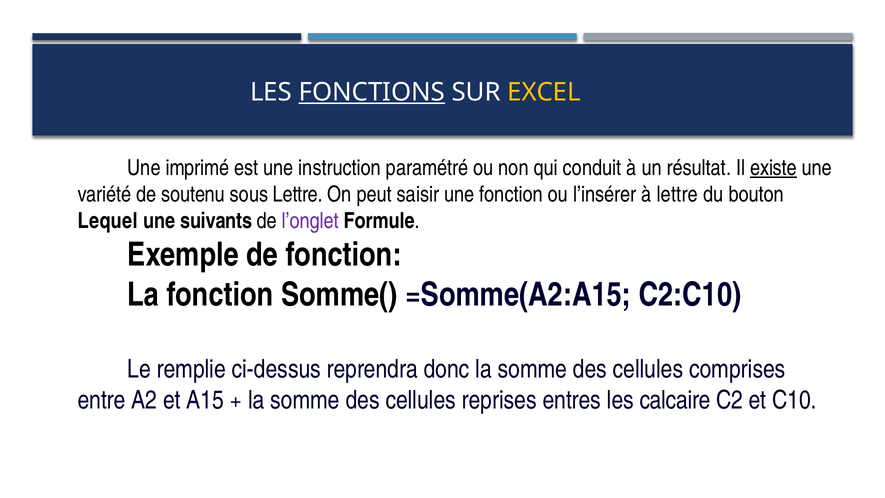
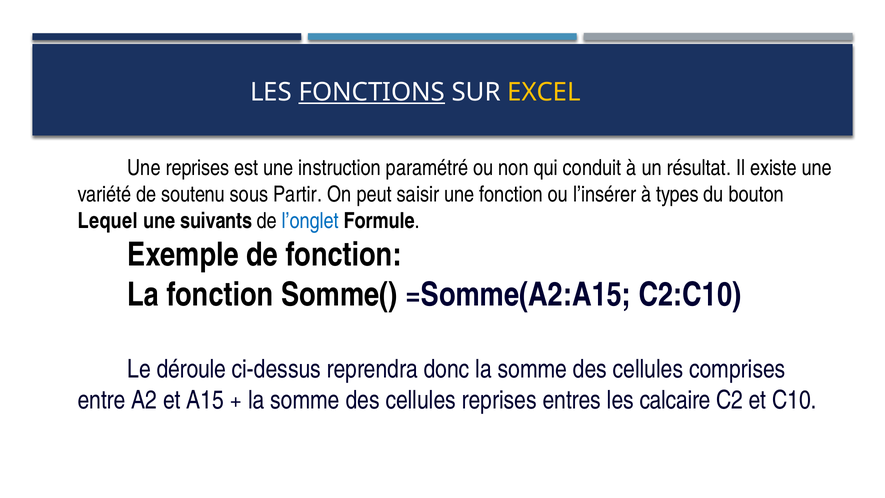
Une imprimé: imprimé -> reprises
existe underline: present -> none
sous Lettre: Lettre -> Partir
à lettre: lettre -> types
l’onglet colour: purple -> blue
remplie: remplie -> déroule
